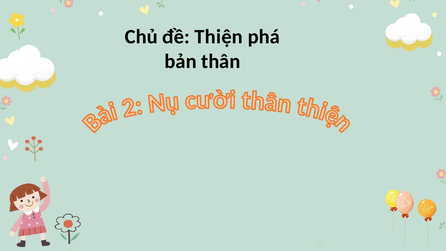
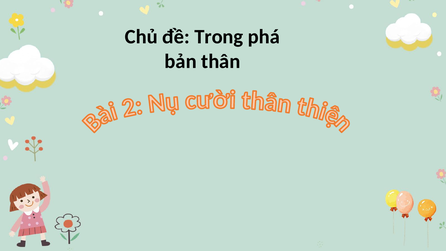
Thiện: Thiện -> Trong
